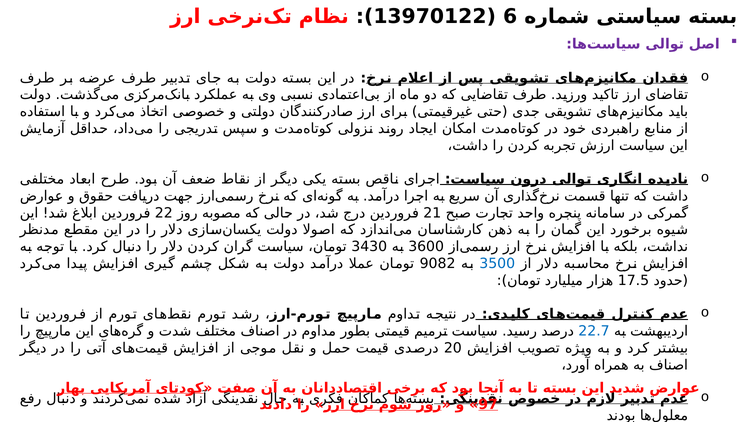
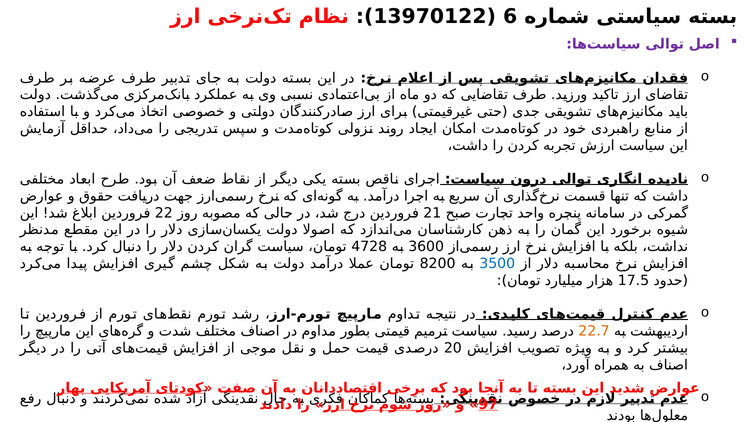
3430: 3430 -> 4728
9082: 9082 -> 8200
22.7 colour: blue -> orange
